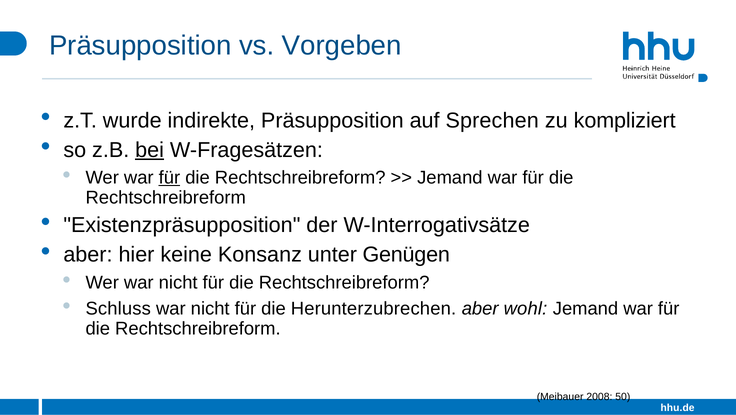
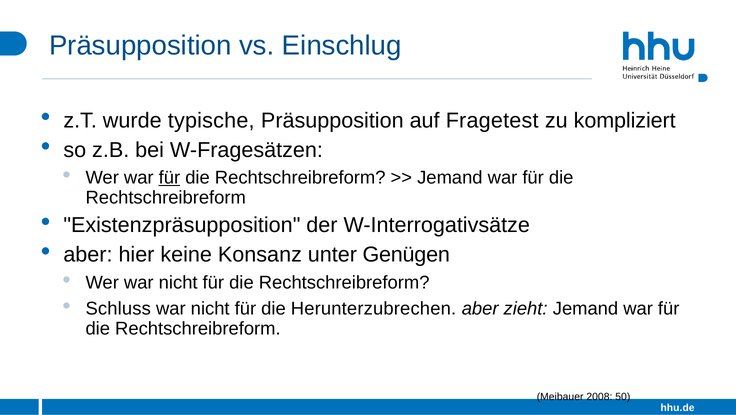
Vorgeben: Vorgeben -> Einschlug
indirekte: indirekte -> typische
Sprechen: Sprechen -> Fragetest
bei underline: present -> none
wohl: wohl -> zieht
